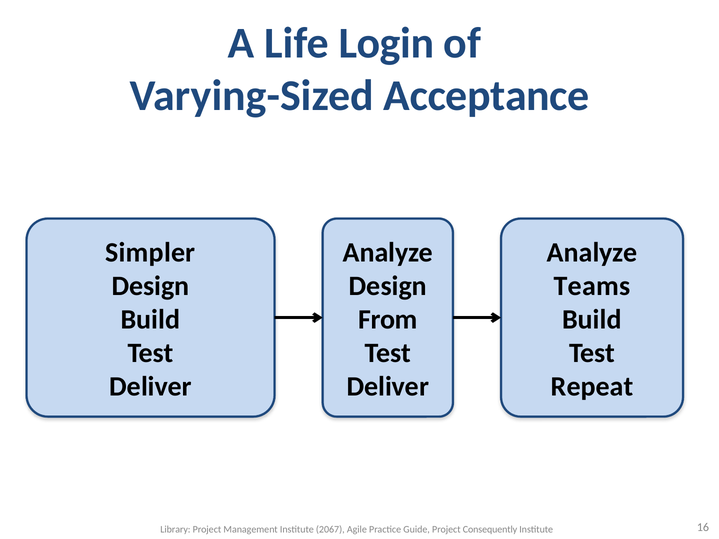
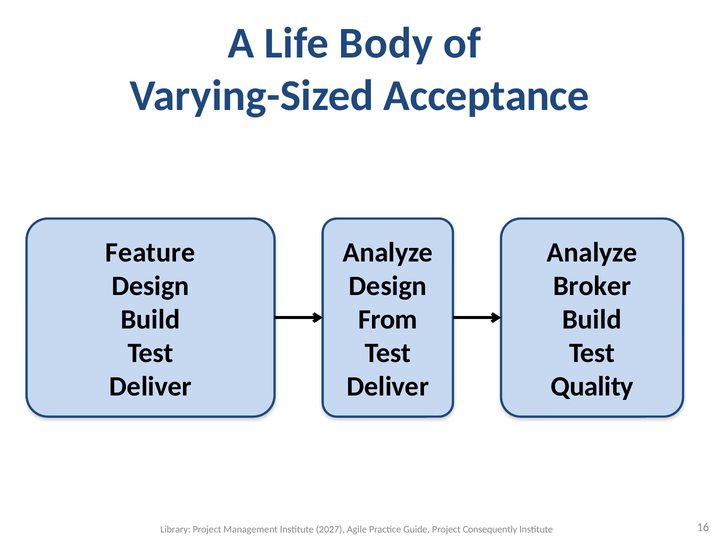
Login: Login -> Body
Simpler: Simpler -> Feature
Teams: Teams -> Broker
Repeat: Repeat -> Quality
2067: 2067 -> 2027
